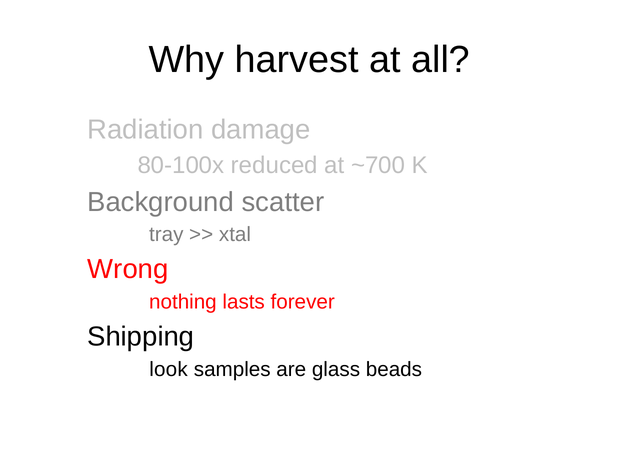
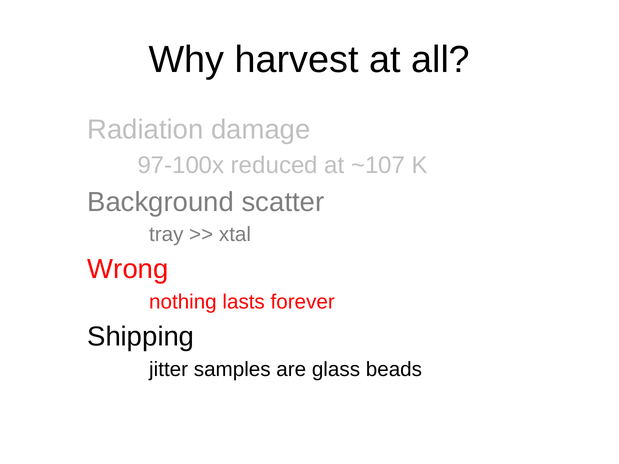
80-100x: 80-100x -> 97-100x
~700: ~700 -> ~107
look: look -> jitter
